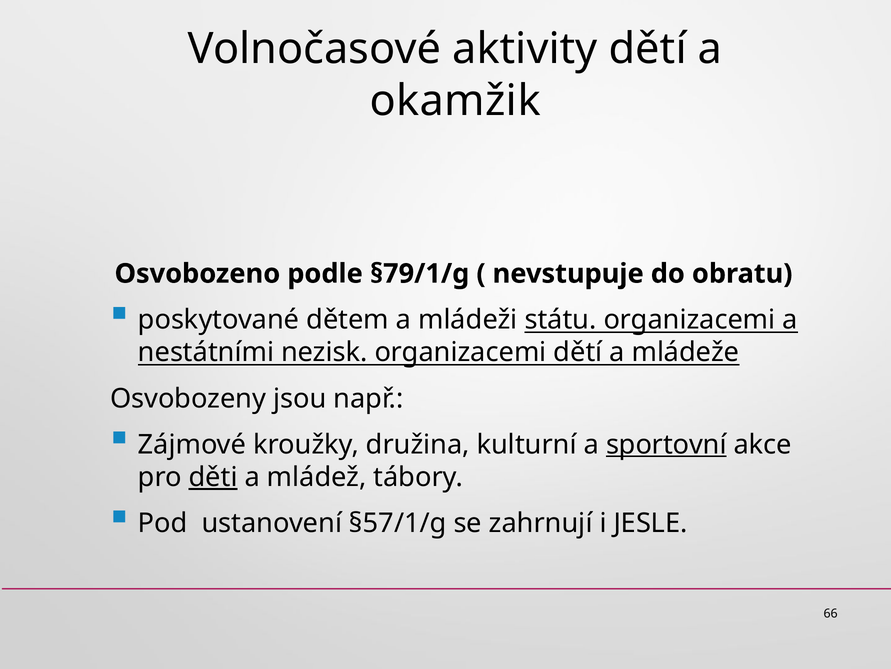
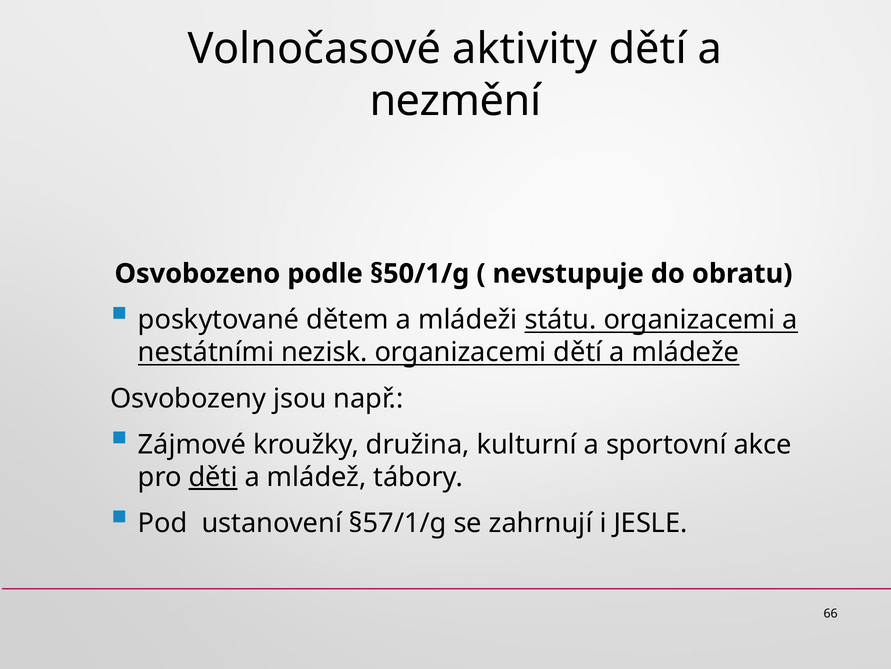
okamžik: okamžik -> nezmění
§79/1/g: §79/1/g -> §50/1/g
sportovní underline: present -> none
